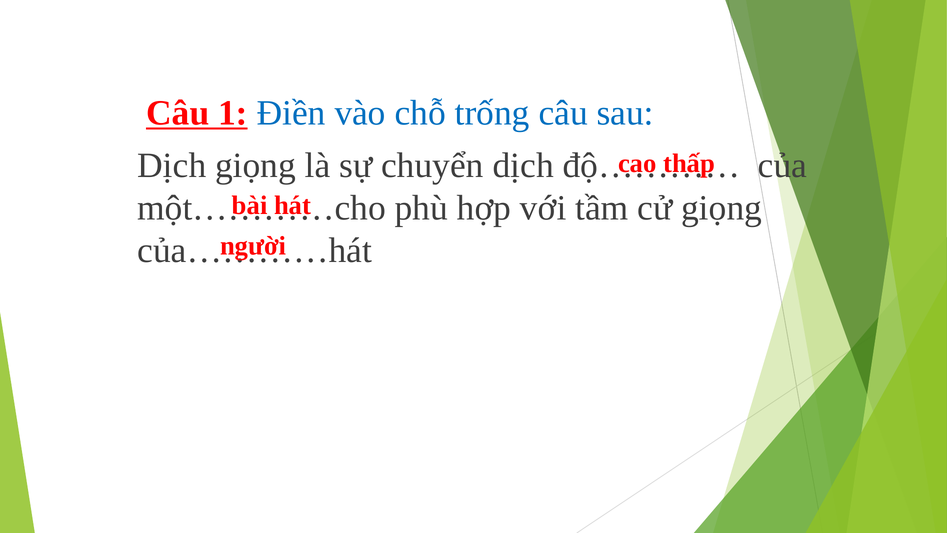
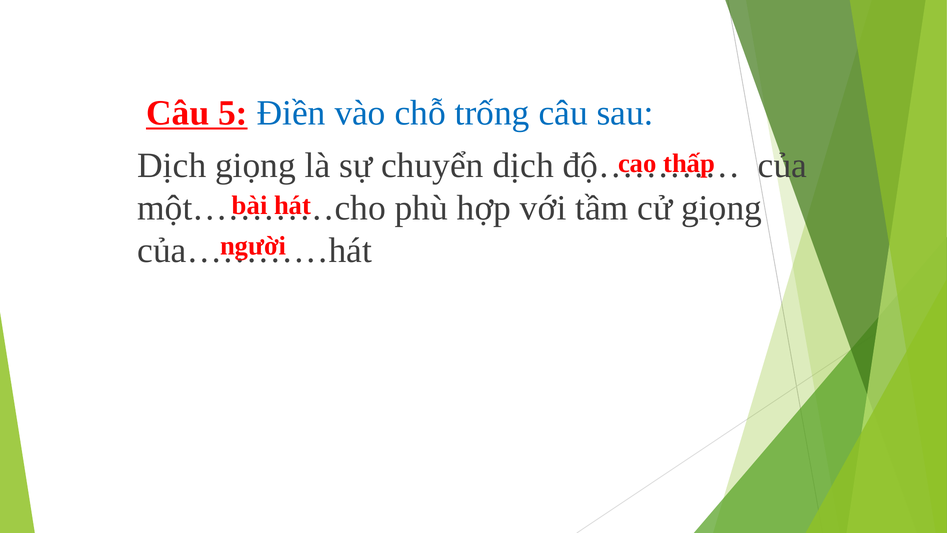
1: 1 -> 5
